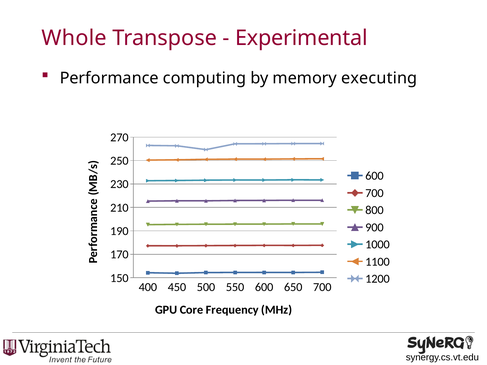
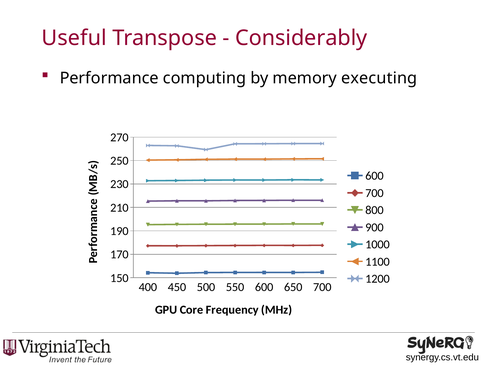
Whole: Whole -> Useful
Experimental: Experimental -> Considerably
